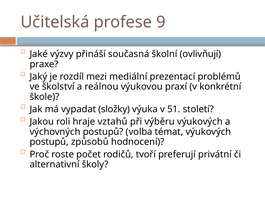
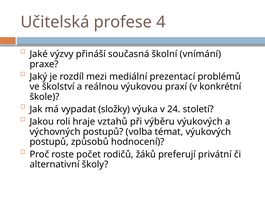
9: 9 -> 4
ovlivňují: ovlivňují -> vnímání
51: 51 -> 24
tvoří: tvoří -> žáků
